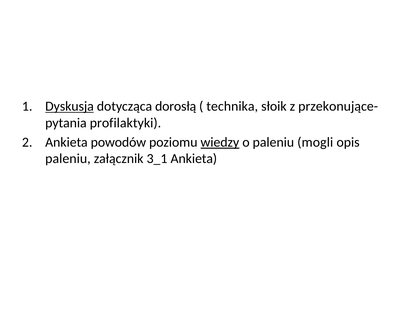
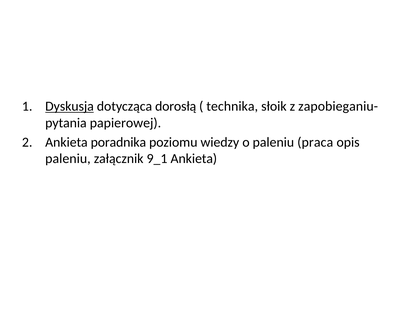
przekonujące-: przekonujące- -> zapobieganiu-
profilaktyki: profilaktyki -> papierowej
powodów: powodów -> poradnika
wiedzy underline: present -> none
mogli: mogli -> praca
3_1: 3_1 -> 9_1
